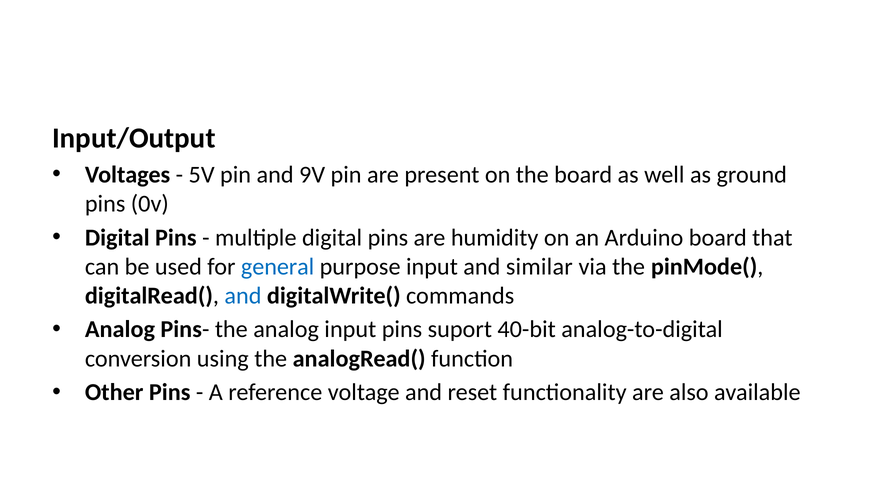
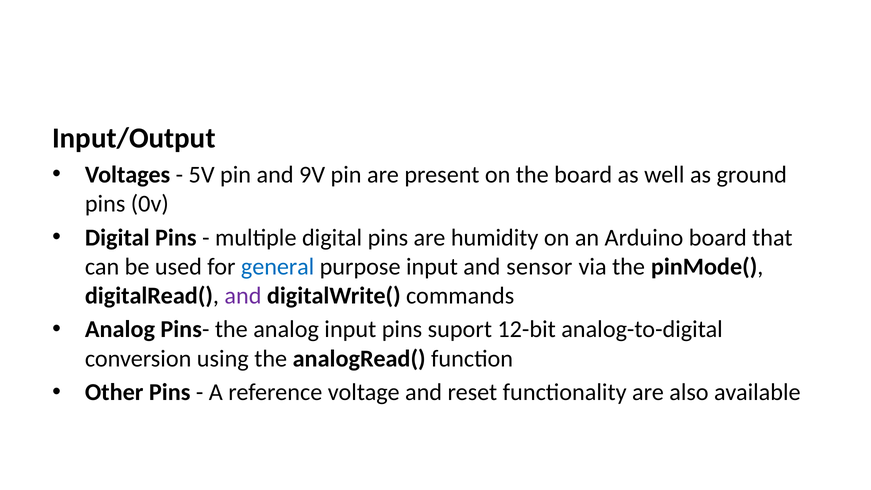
similar: similar -> sensor
and at (243, 296) colour: blue -> purple
40-bit: 40-bit -> 12-bit
